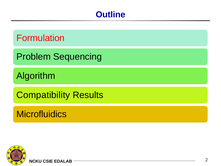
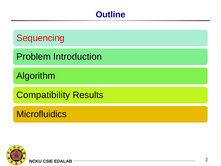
Formulation: Formulation -> Sequencing
Sequencing: Sequencing -> Introduction
